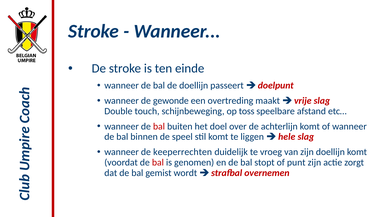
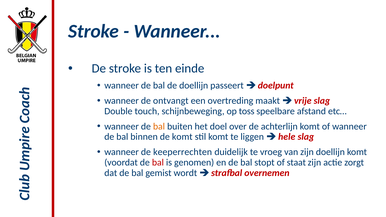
gewonde: gewonde -> ontvangt
bal at (159, 126) colour: red -> orange
de speel: speel -> komt
punt: punt -> staat
